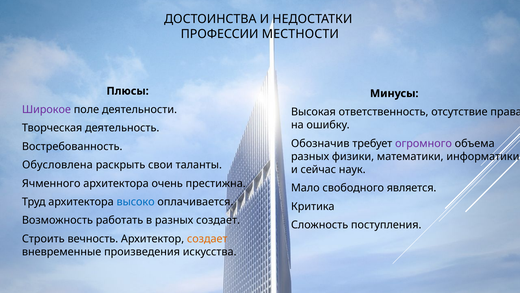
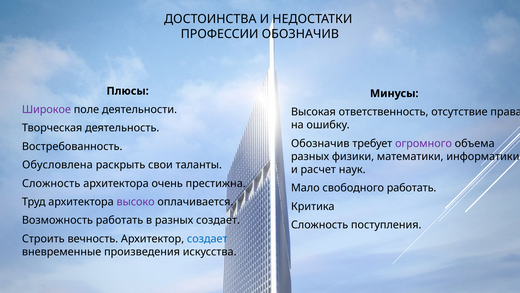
ПРОФЕССИИ МЕСТНОСТИ: МЕСТНОСТИ -> ОБОЗНАЧИВ
сейчас: сейчас -> расчет
Ячменного at (51, 183): Ячменного -> Сложность
свободного является: является -> работать
высоко colour: blue -> purple
создает at (207, 238) colour: orange -> blue
